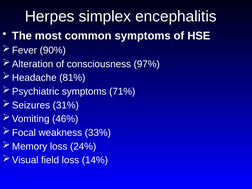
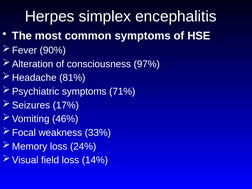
31%: 31% -> 17%
